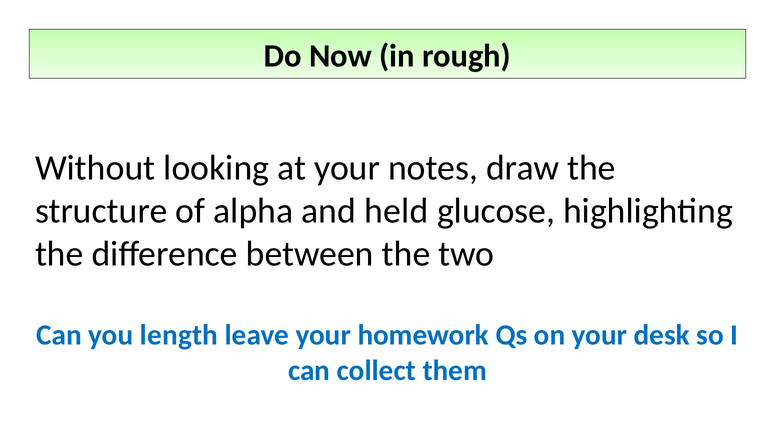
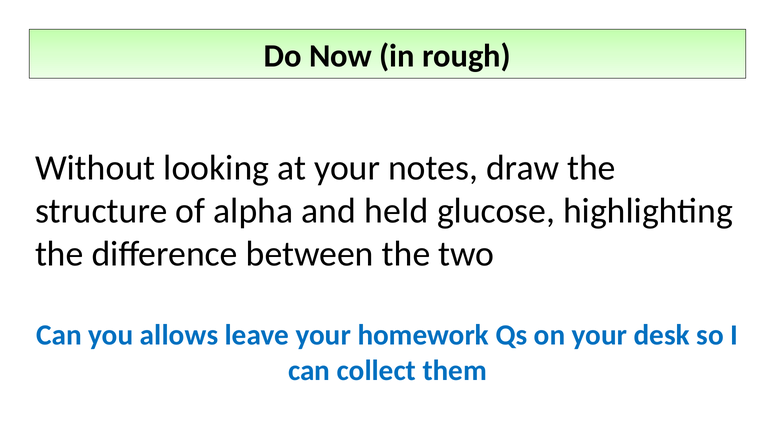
length: length -> allows
